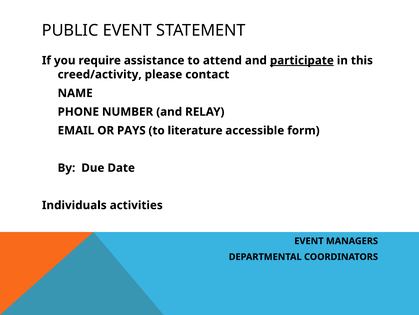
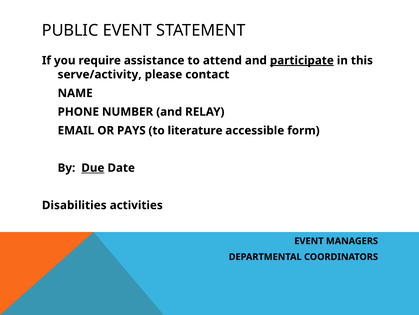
creed/activity: creed/activity -> serve/activity
Due underline: none -> present
Individuals: Individuals -> Disabilities
